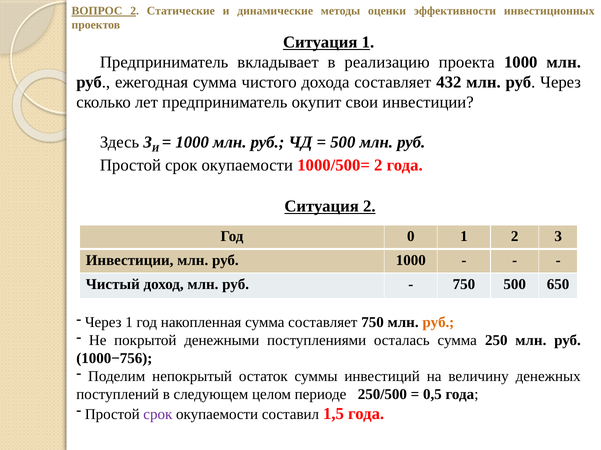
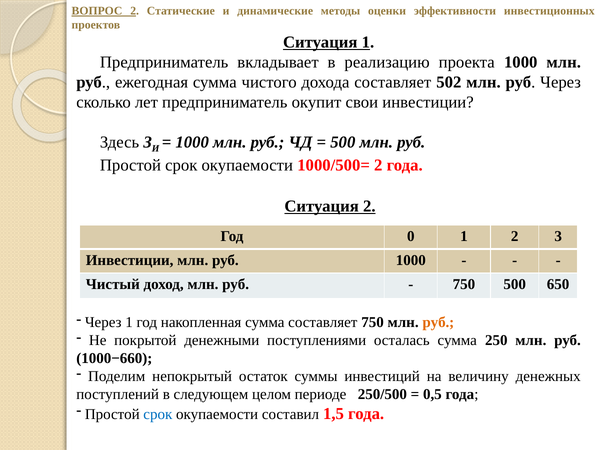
432: 432 -> 502
1000−756: 1000−756 -> 1000−660
срок at (158, 415) colour: purple -> blue
